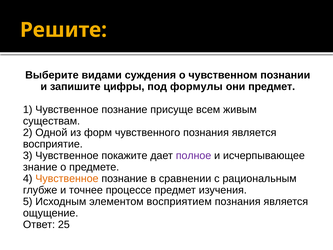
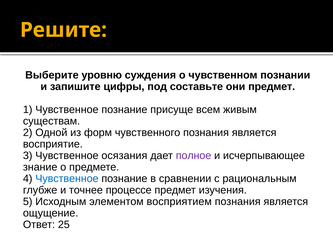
видами: видами -> уровню
формулы: формулы -> составьте
покажите: покажите -> осязания
Чувственное at (67, 178) colour: orange -> blue
